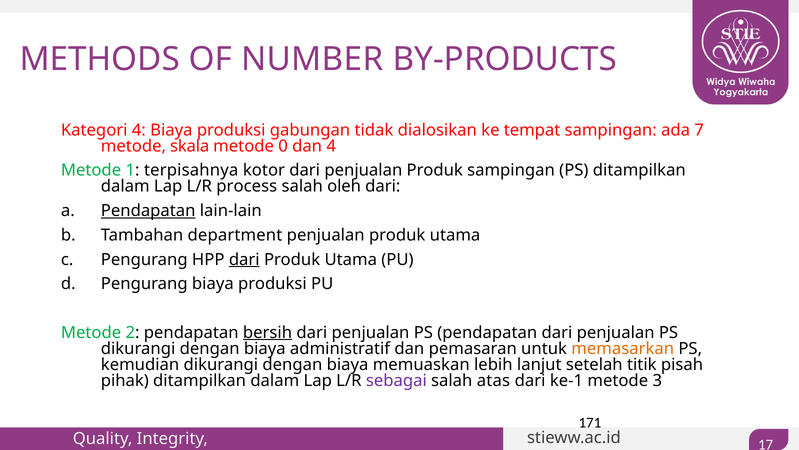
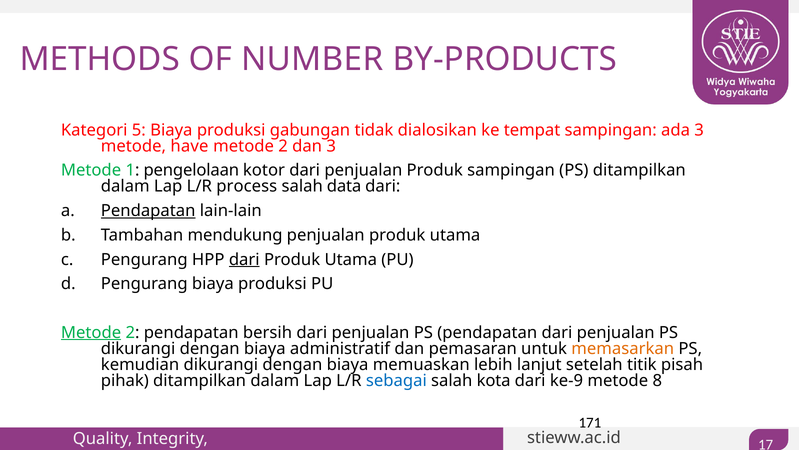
Kategori 4: 4 -> 5
ada 7: 7 -> 3
skala: skala -> have
0 at (283, 146): 0 -> 2
dan 4: 4 -> 3
terpisahnya: terpisahnya -> pengelolaan
oleh: oleh -> data
department: department -> mendukung
Metode at (91, 332) underline: none -> present
bersih underline: present -> none
sebagai colour: purple -> blue
atas: atas -> kota
ke-1: ke-1 -> ke-9
3: 3 -> 8
